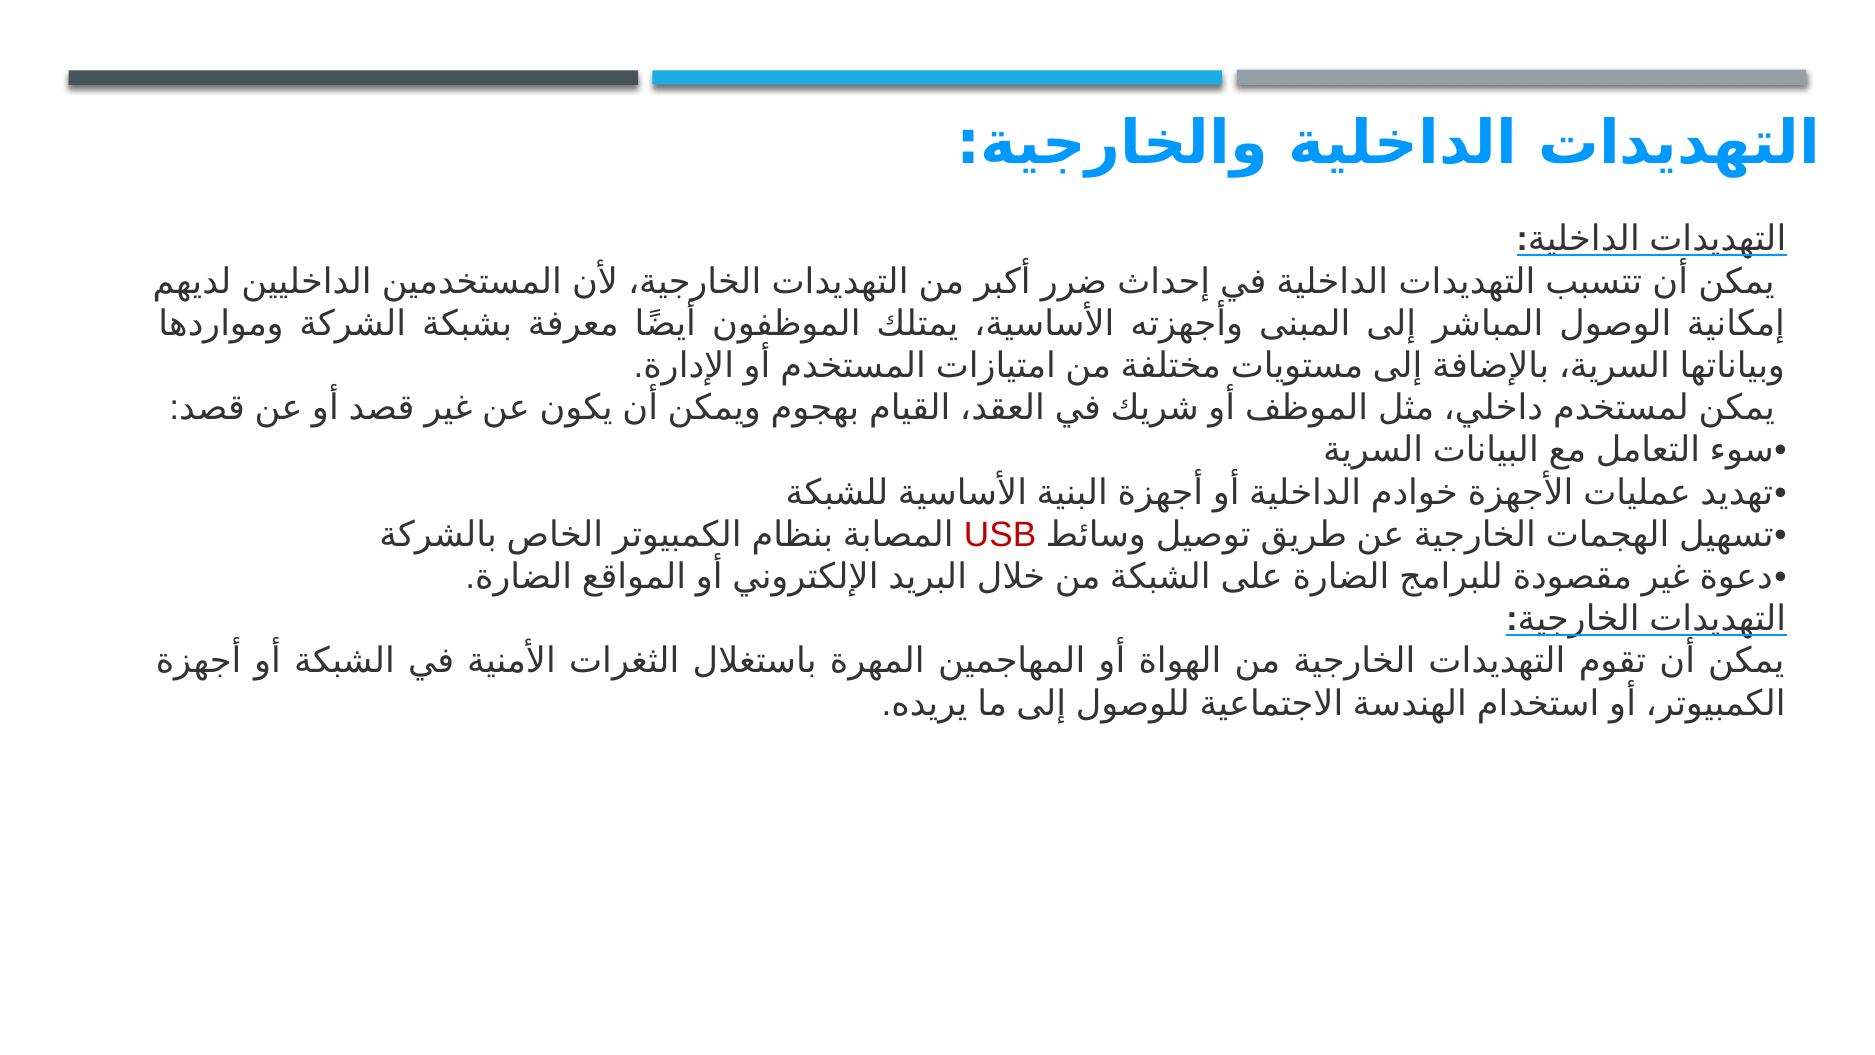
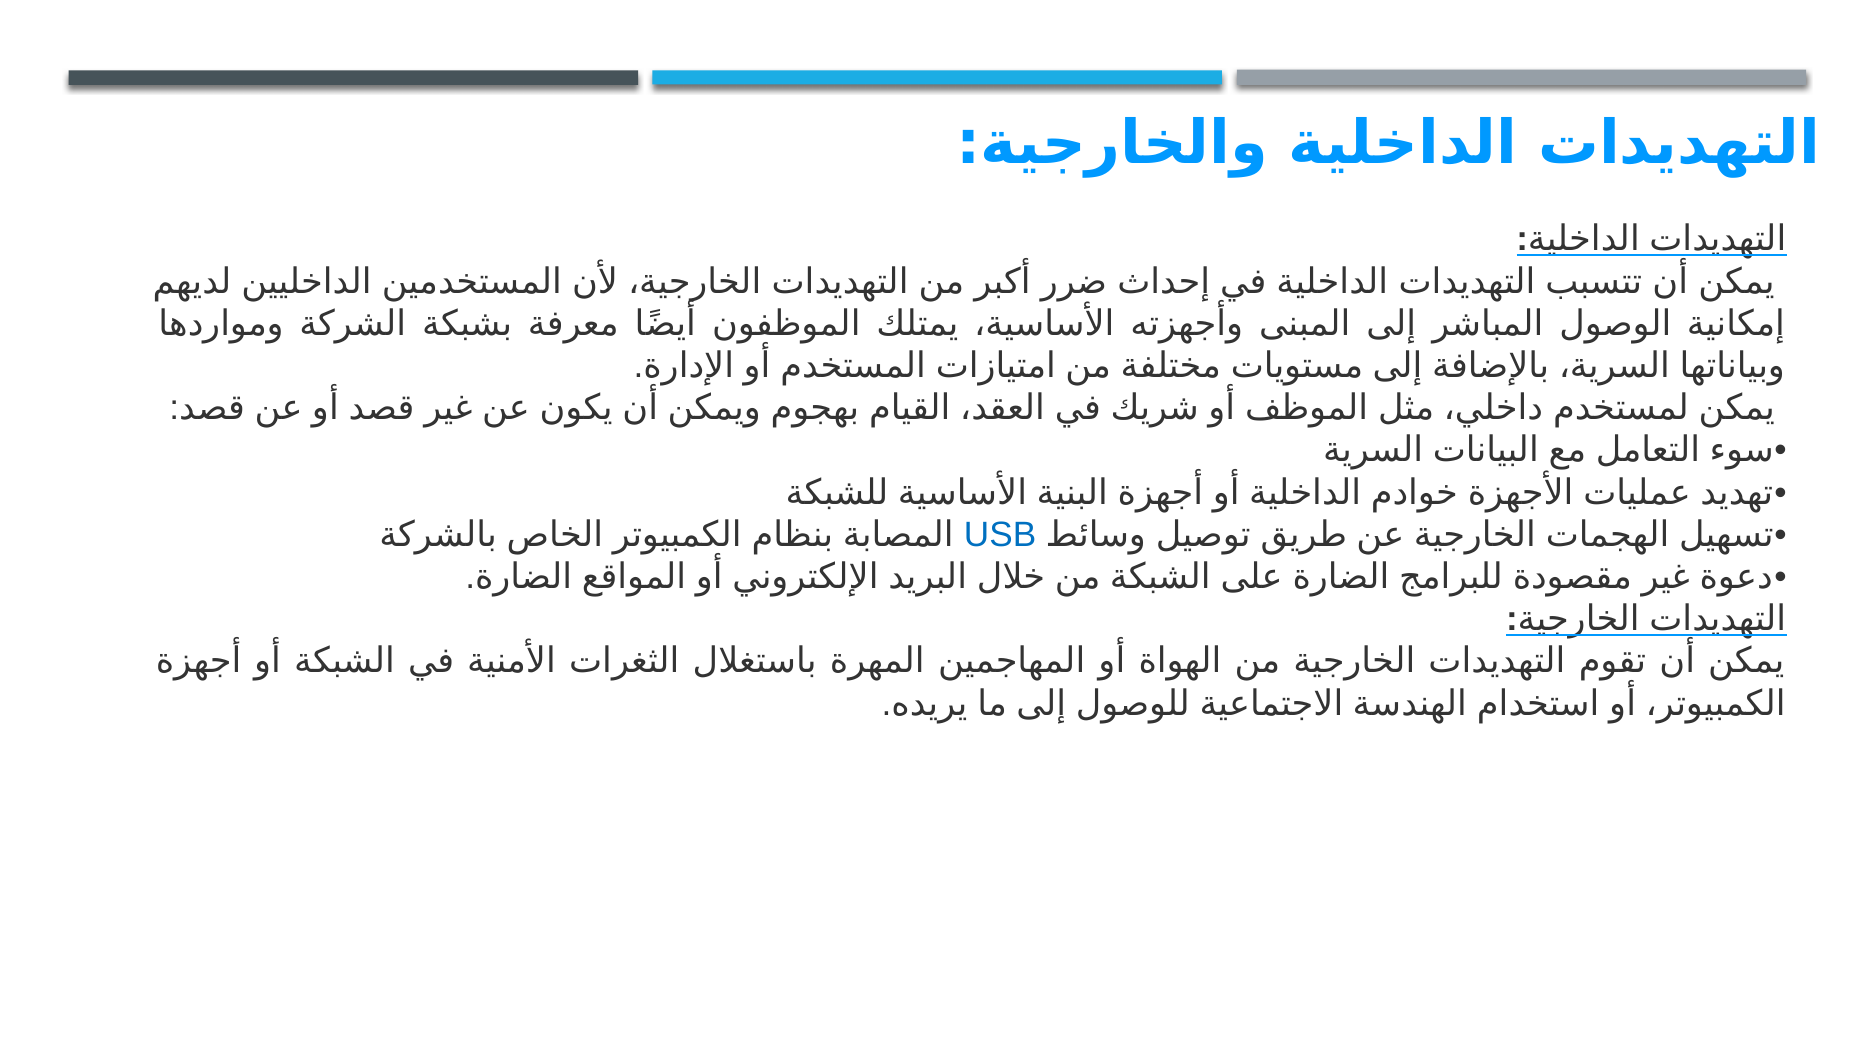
USB colour: red -> blue
